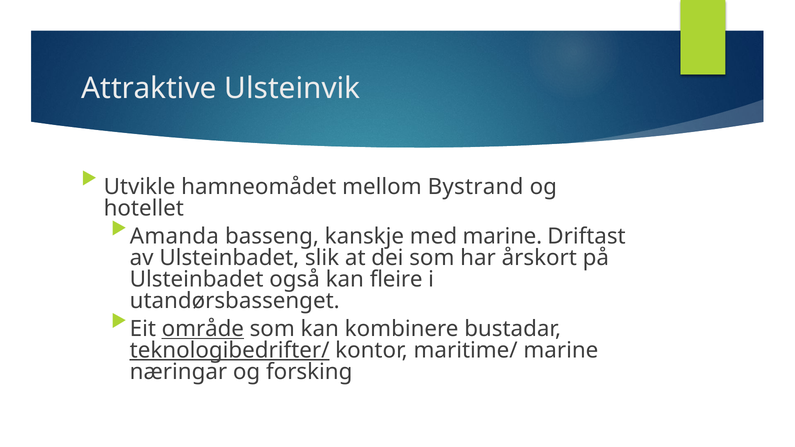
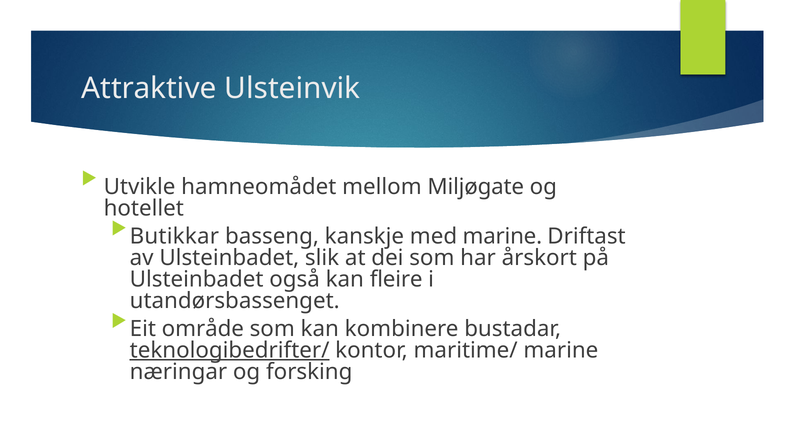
Bystrand: Bystrand -> Miljøgate
Amanda: Amanda -> Butikkar
område underline: present -> none
